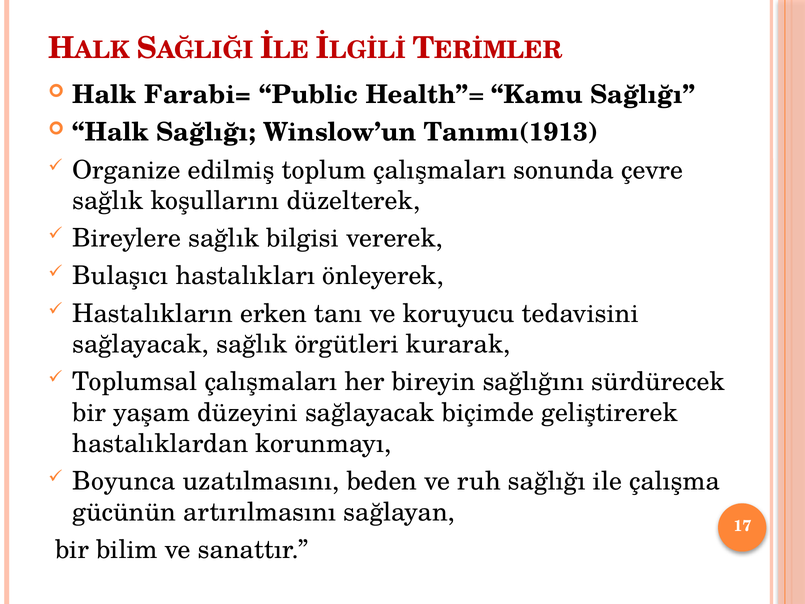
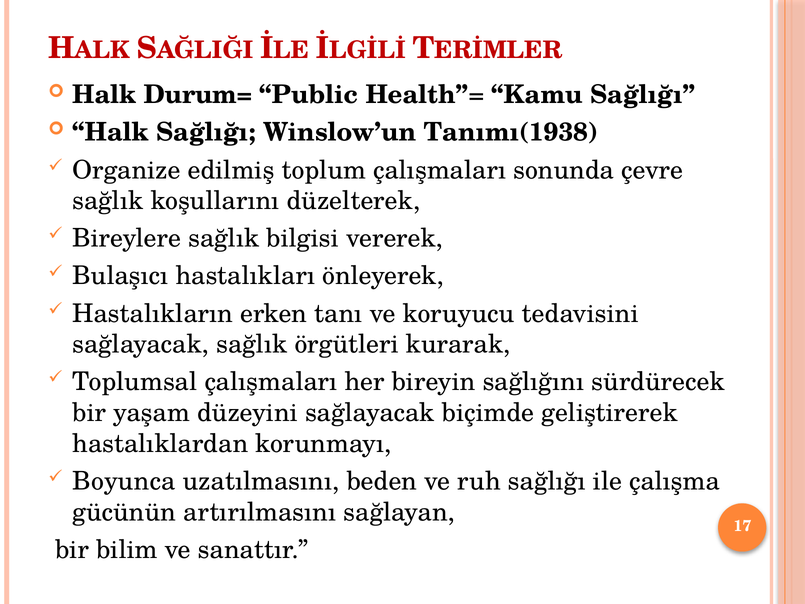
Farabi=: Farabi= -> Durum=
Tanımı(1913: Tanımı(1913 -> Tanımı(1938
